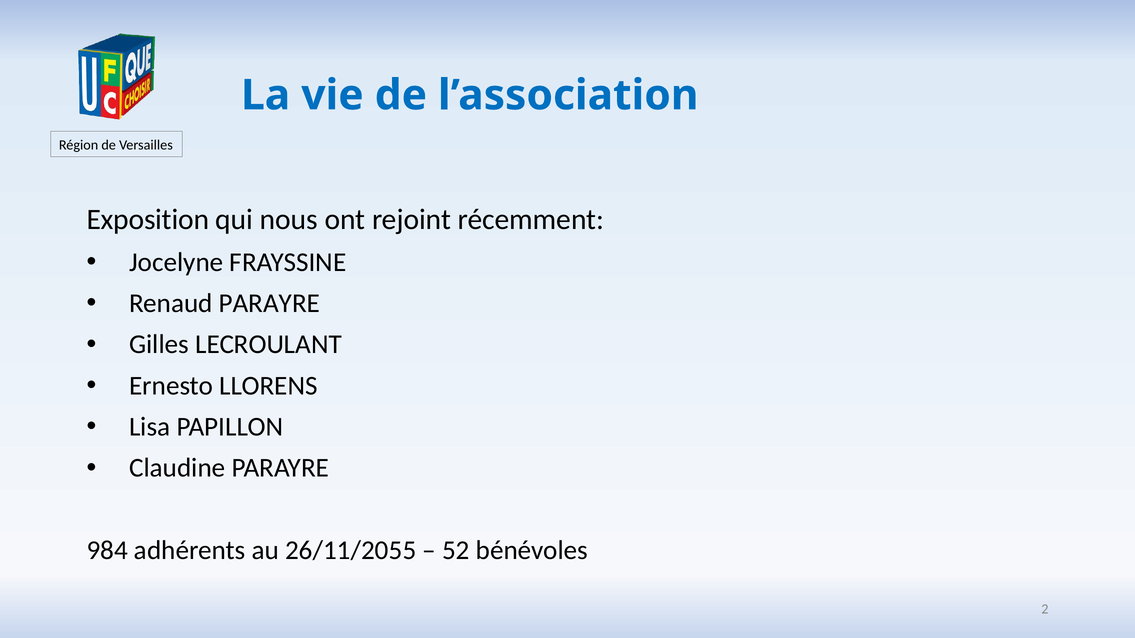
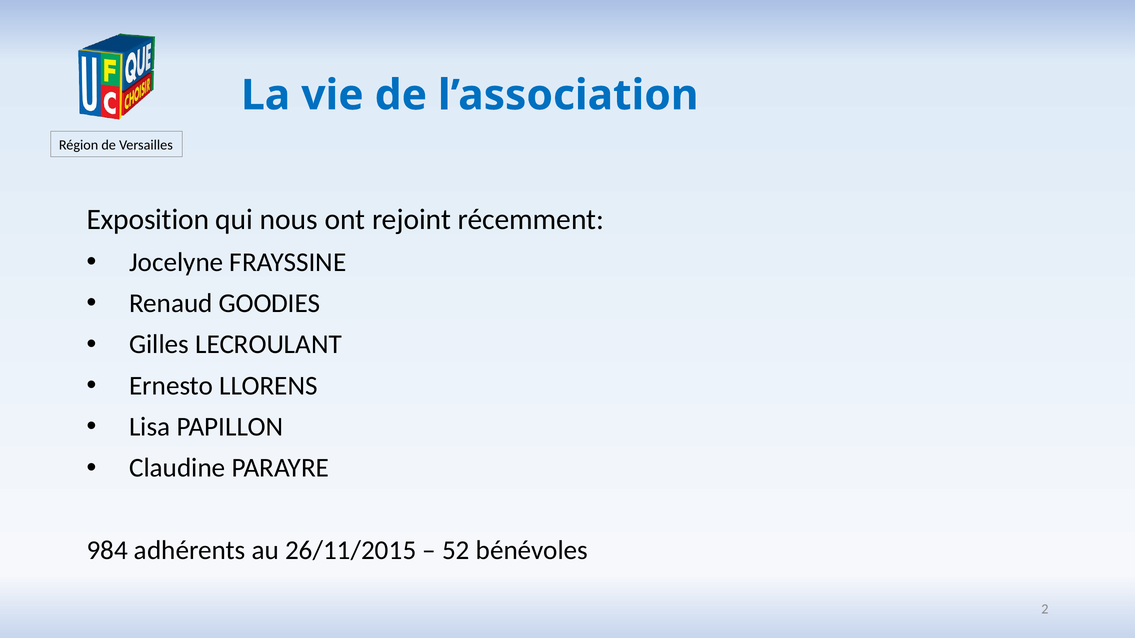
Renaud PARAYRE: PARAYRE -> GOODIES
26/11/2055: 26/11/2055 -> 26/11/2015
